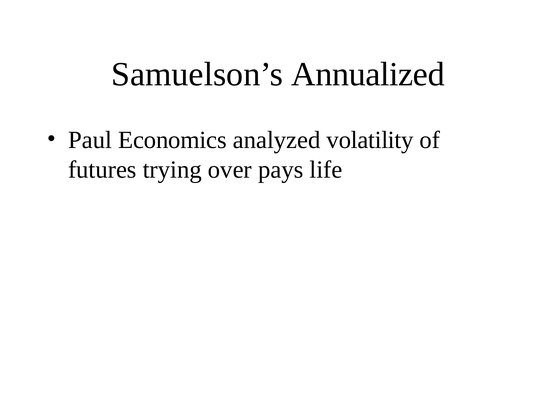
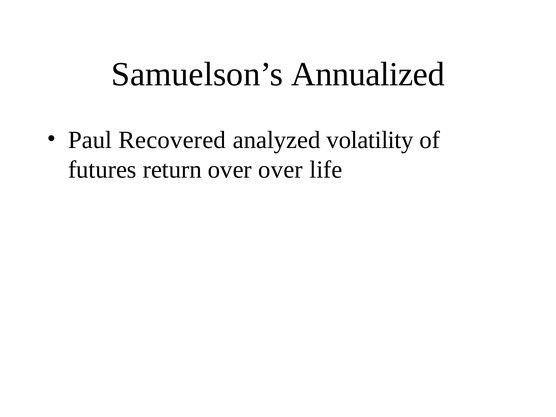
Economics: Economics -> Recovered
trying: trying -> return
over pays: pays -> over
